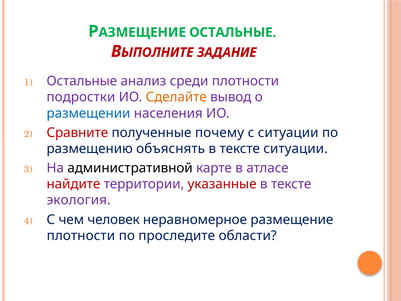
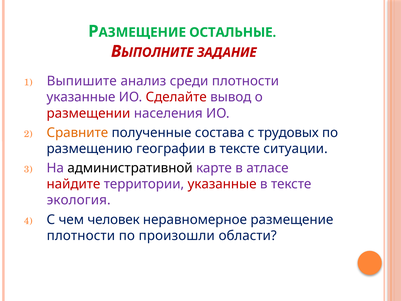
Остальные at (82, 81): Остальные -> Выпишите
подростки at (81, 97): подростки -> указанные
Сделайте colour: orange -> red
размещении colour: blue -> red
Сравните colour: red -> orange
почему: почему -> состава
с ситуации: ситуации -> трудовых
объяснять: объяснять -> географии
проследите: проследите -> произошли
